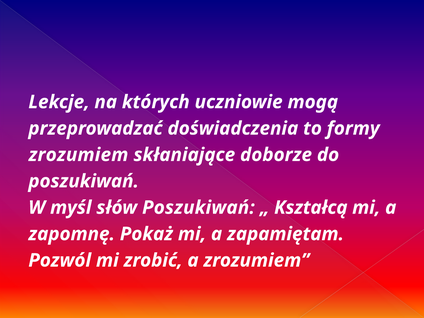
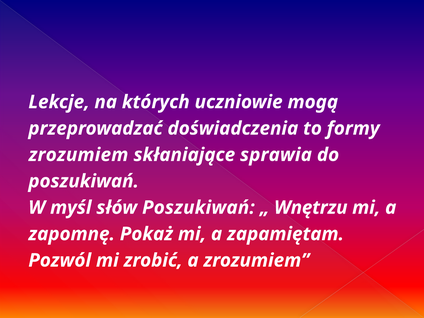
doborze: doborze -> sprawia
Kształcą: Kształcą -> Wnętrzu
